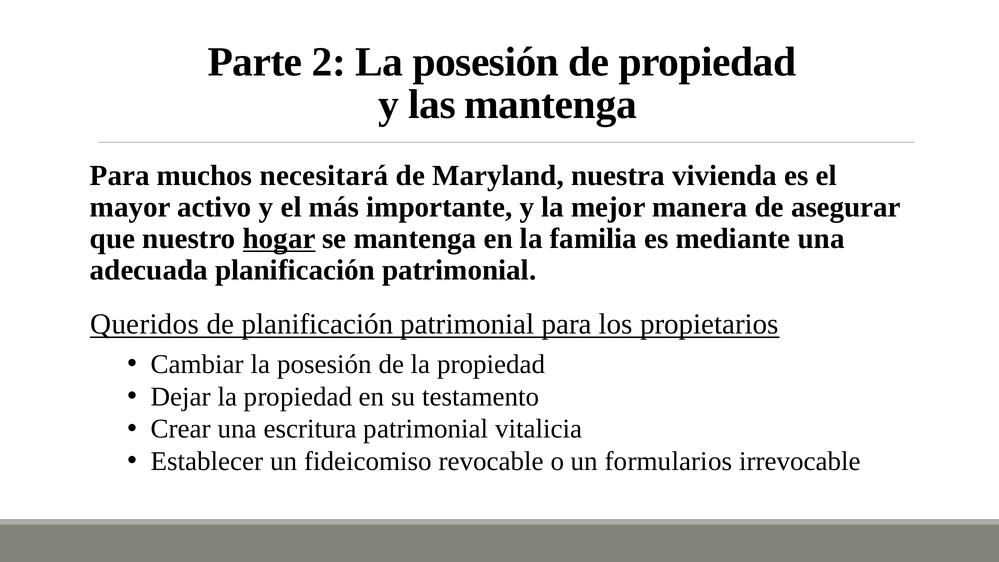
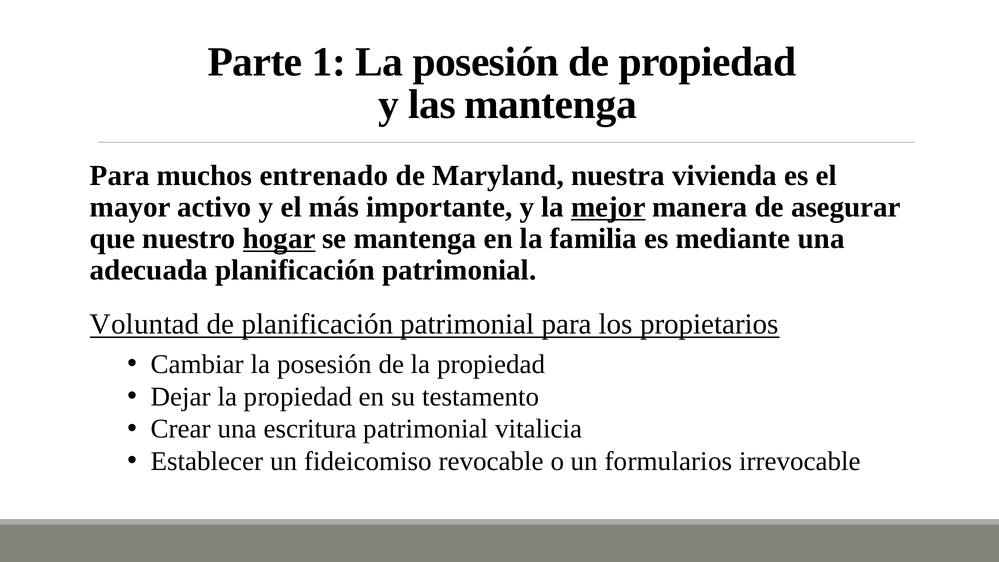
2: 2 -> 1
necesitará: necesitará -> entrenado
mejor underline: none -> present
Queridos: Queridos -> Voluntad
